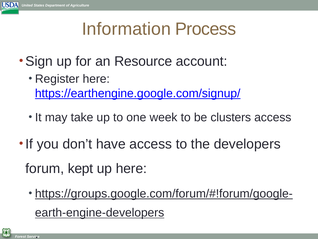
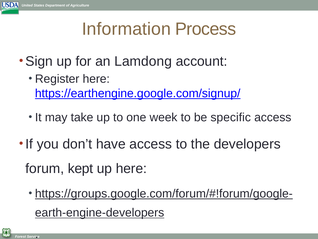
Resource: Resource -> Lamdong
clusters: clusters -> specific
